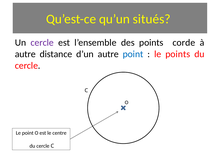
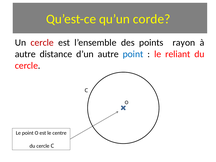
situés: situés -> corde
cercle at (42, 43) colour: purple -> red
corde: corde -> rayon
le points: points -> reliant
